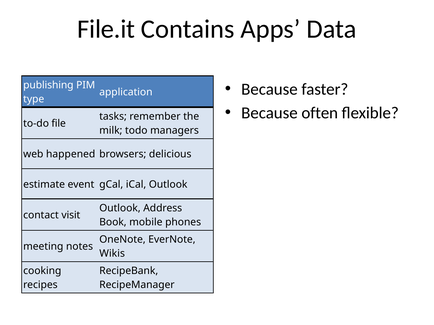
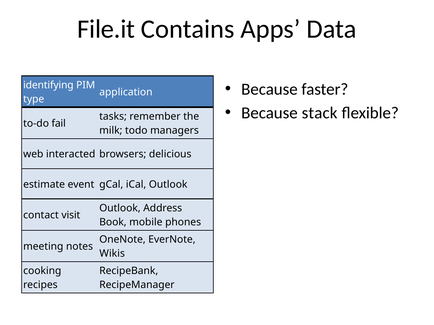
publishing: publishing -> identifying
often: often -> stack
file: file -> fail
happened: happened -> interacted
